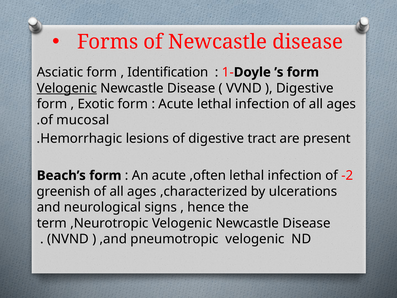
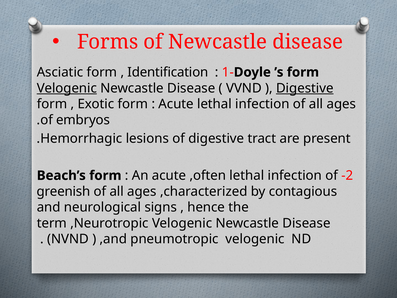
Digestive at (305, 88) underline: none -> present
mucosal: mucosal -> embryos
ulcerations: ulcerations -> contagious
